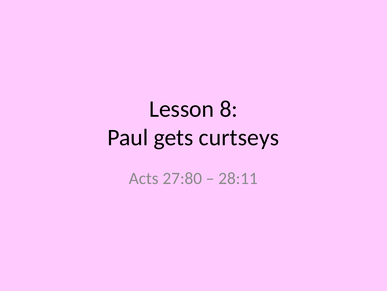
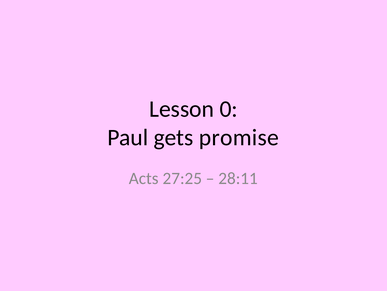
8: 8 -> 0
curtseys: curtseys -> promise
27:80: 27:80 -> 27:25
